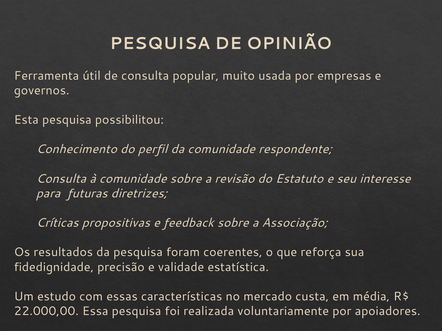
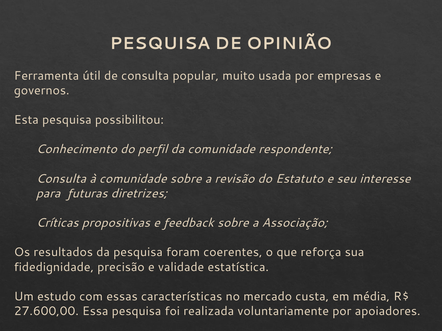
22.000,00: 22.000,00 -> 27.600,00
